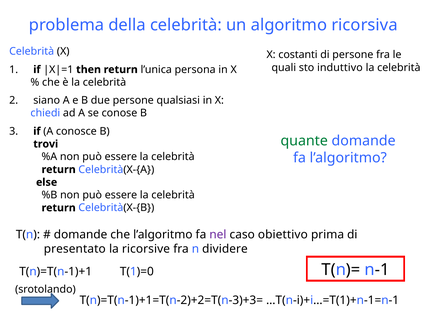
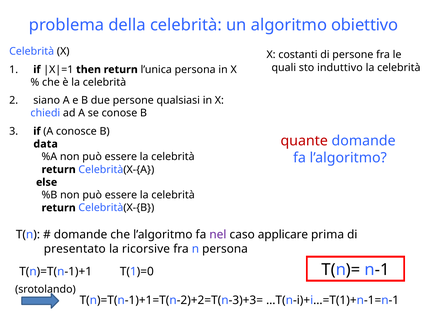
ricorsiva: ricorsiva -> obiettivo
quante colour: green -> red
trovi: trovi -> data
obiettivo: obiettivo -> applicare
n dividere: dividere -> persona
